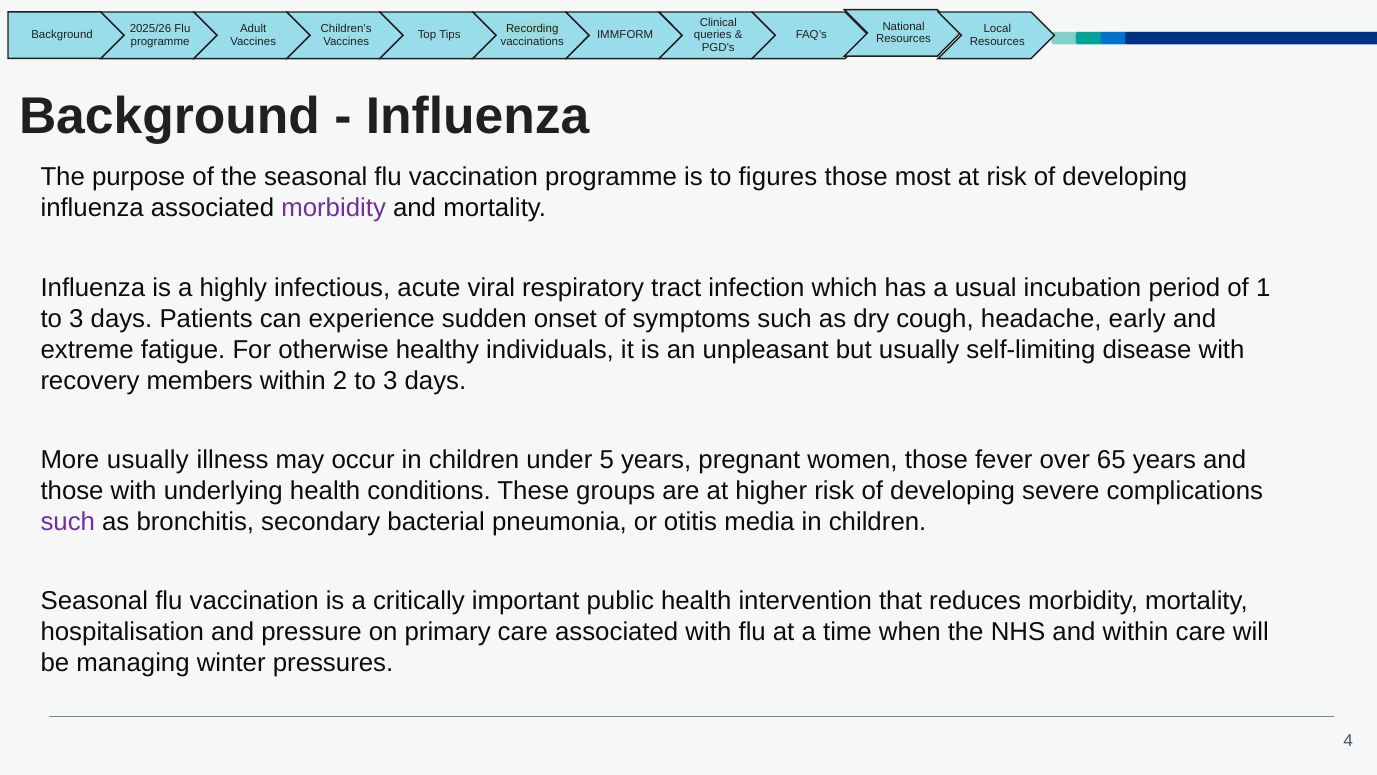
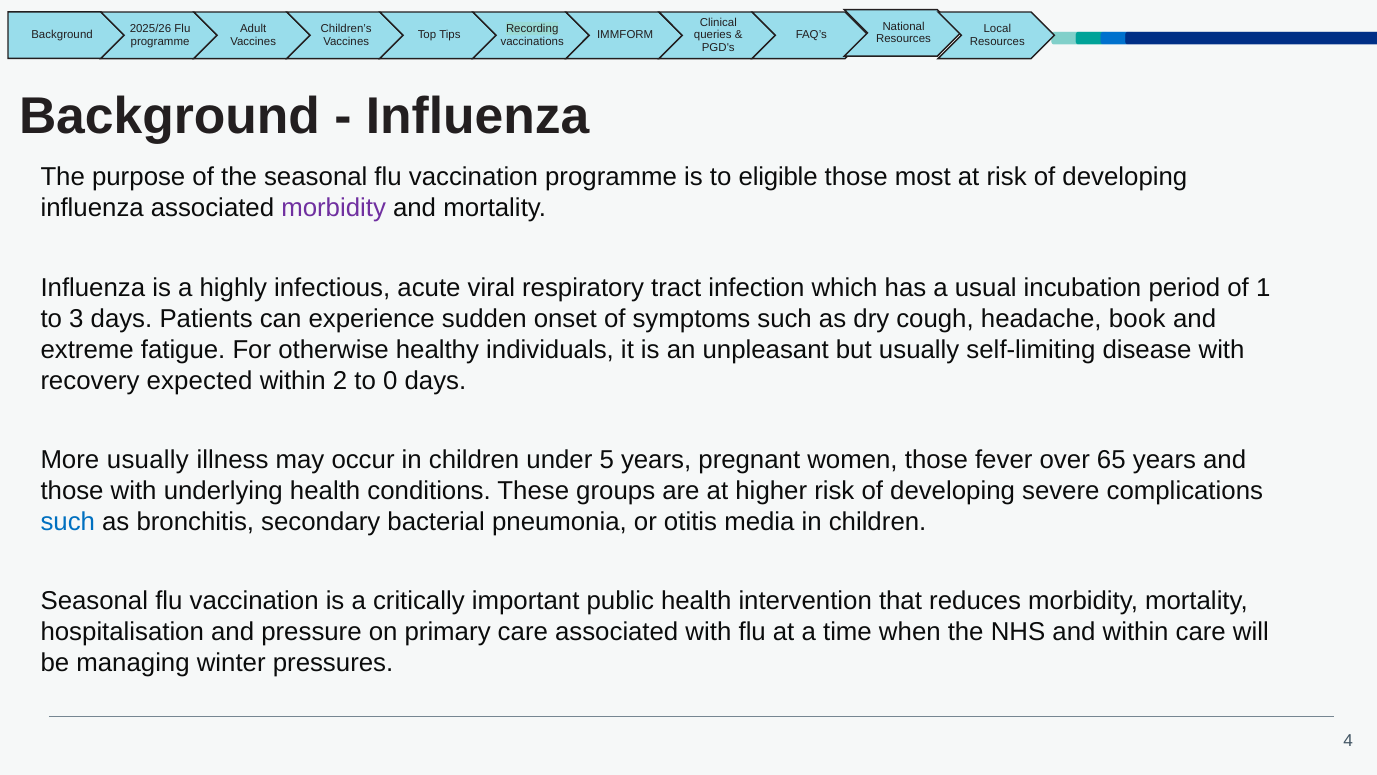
figures: figures -> eligible
early: early -> book
members: members -> expected
2 to 3: 3 -> 0
such at (68, 522) colour: purple -> blue
